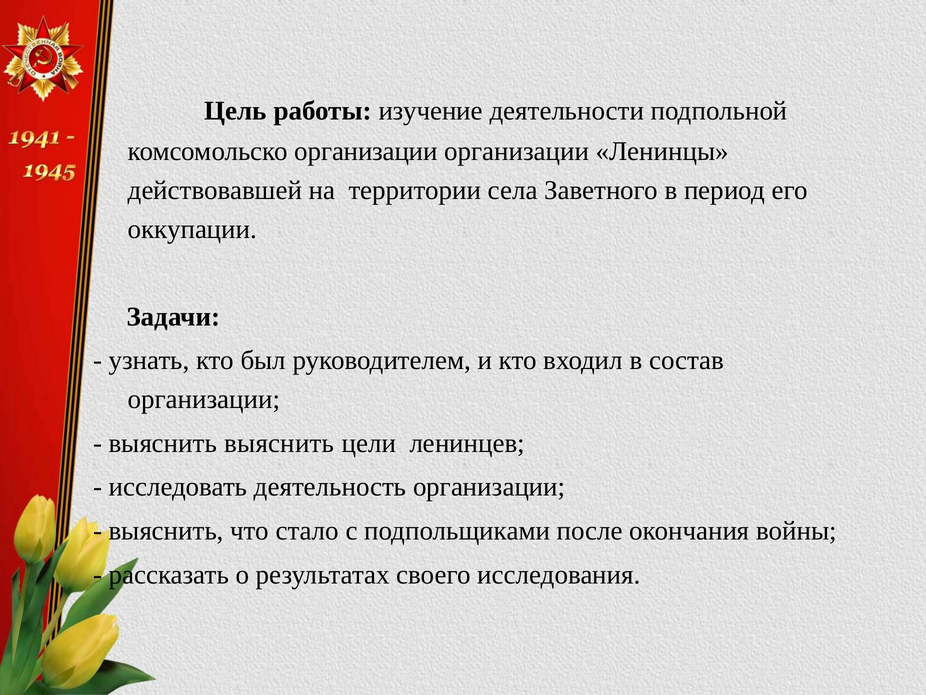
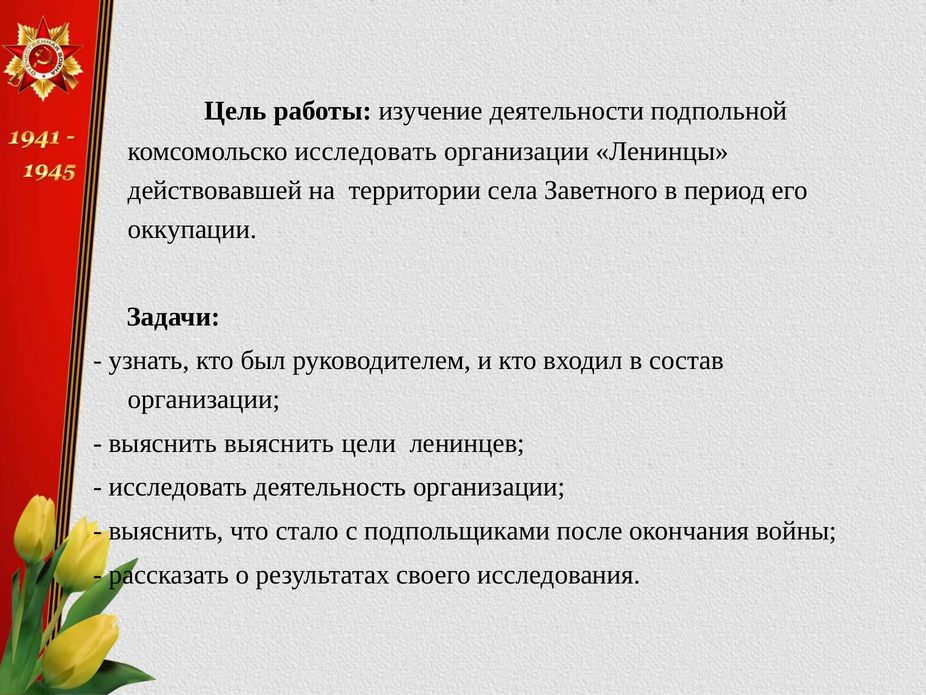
комсомольско организации: организации -> исследовать
